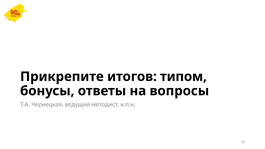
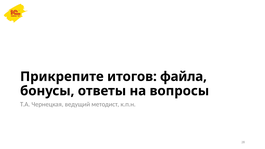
типом: типом -> файла
